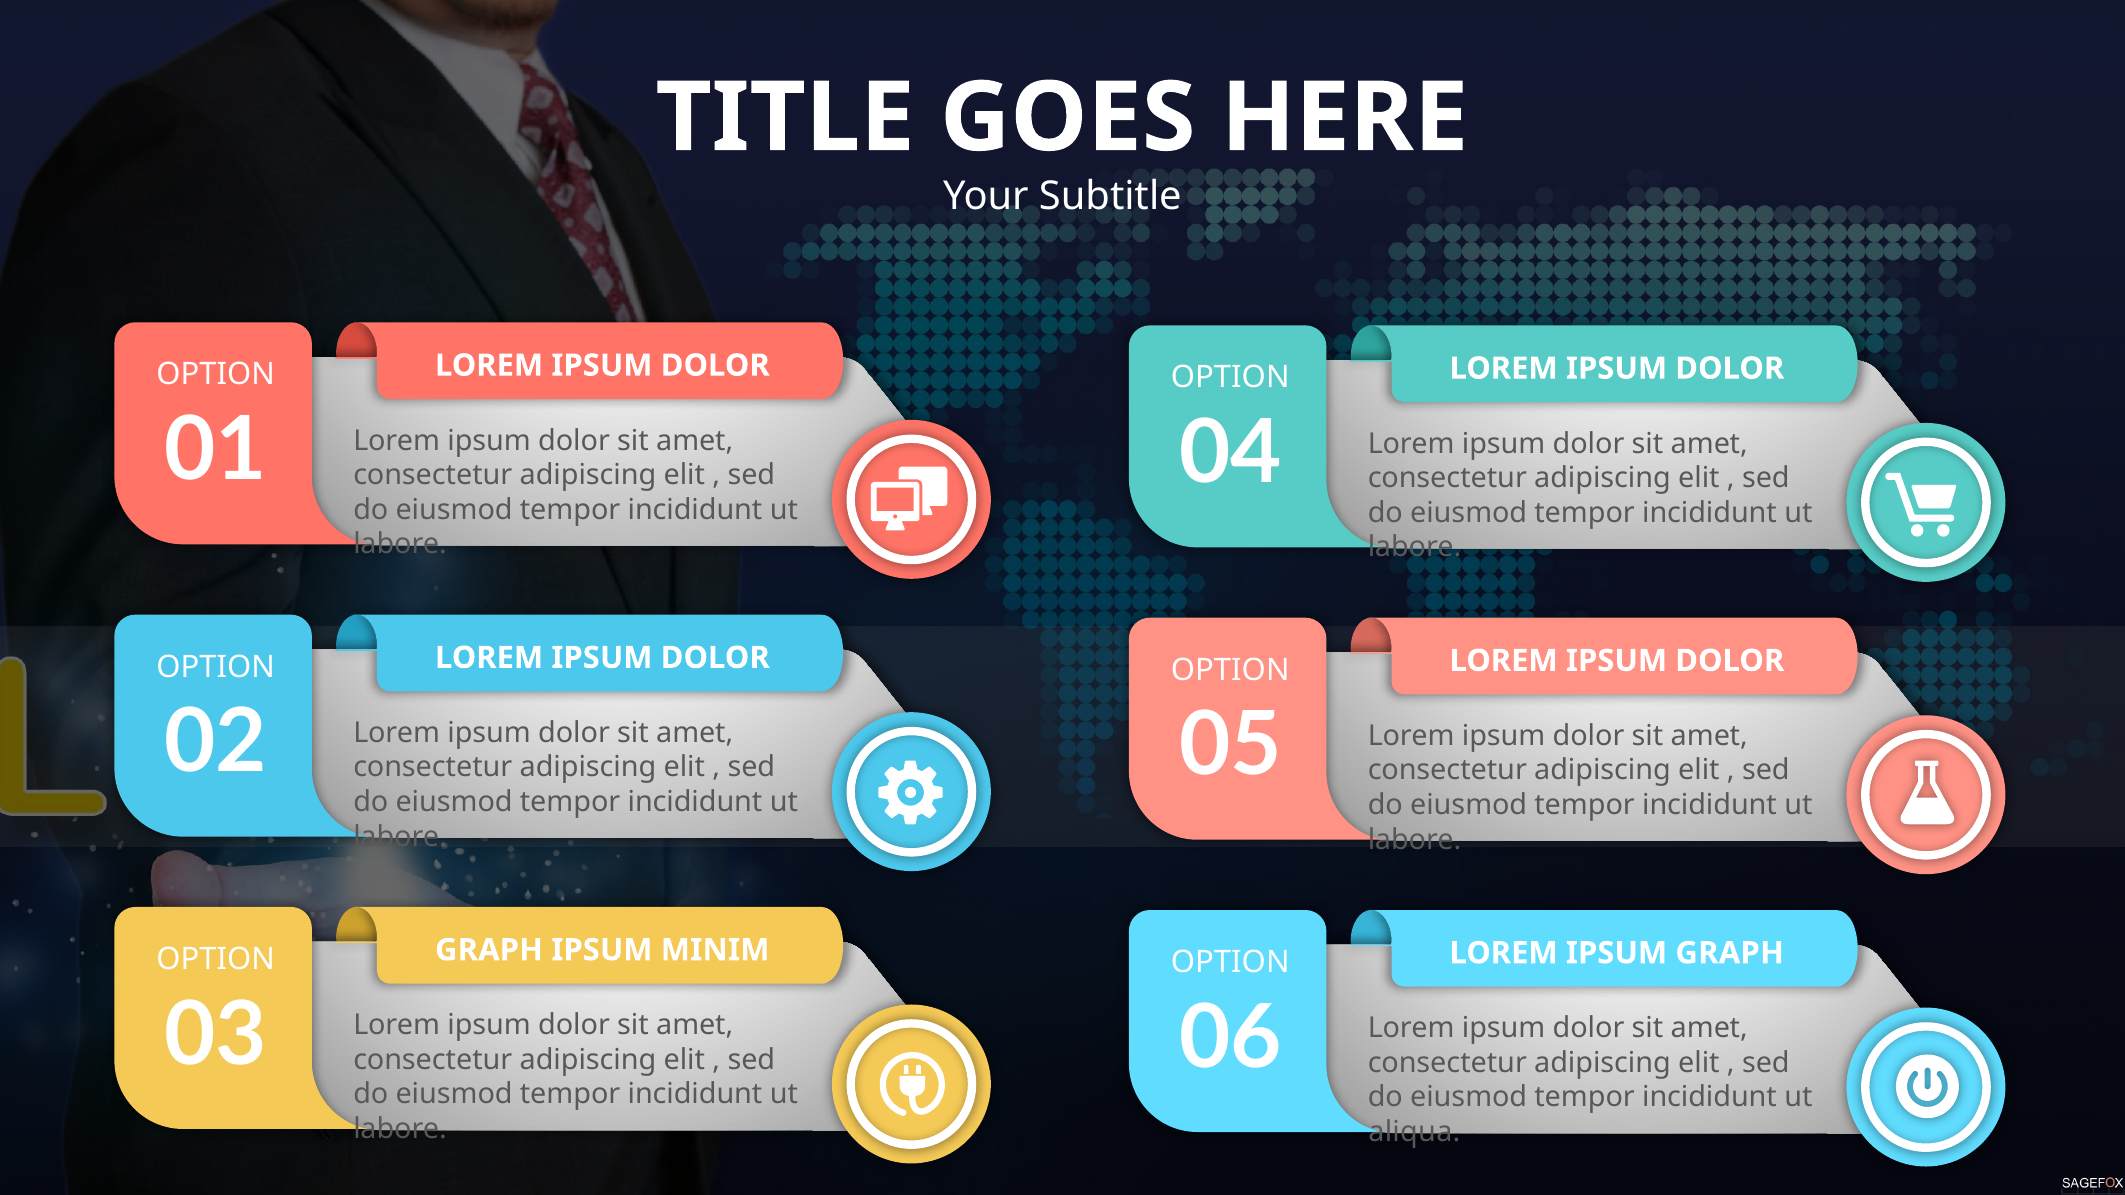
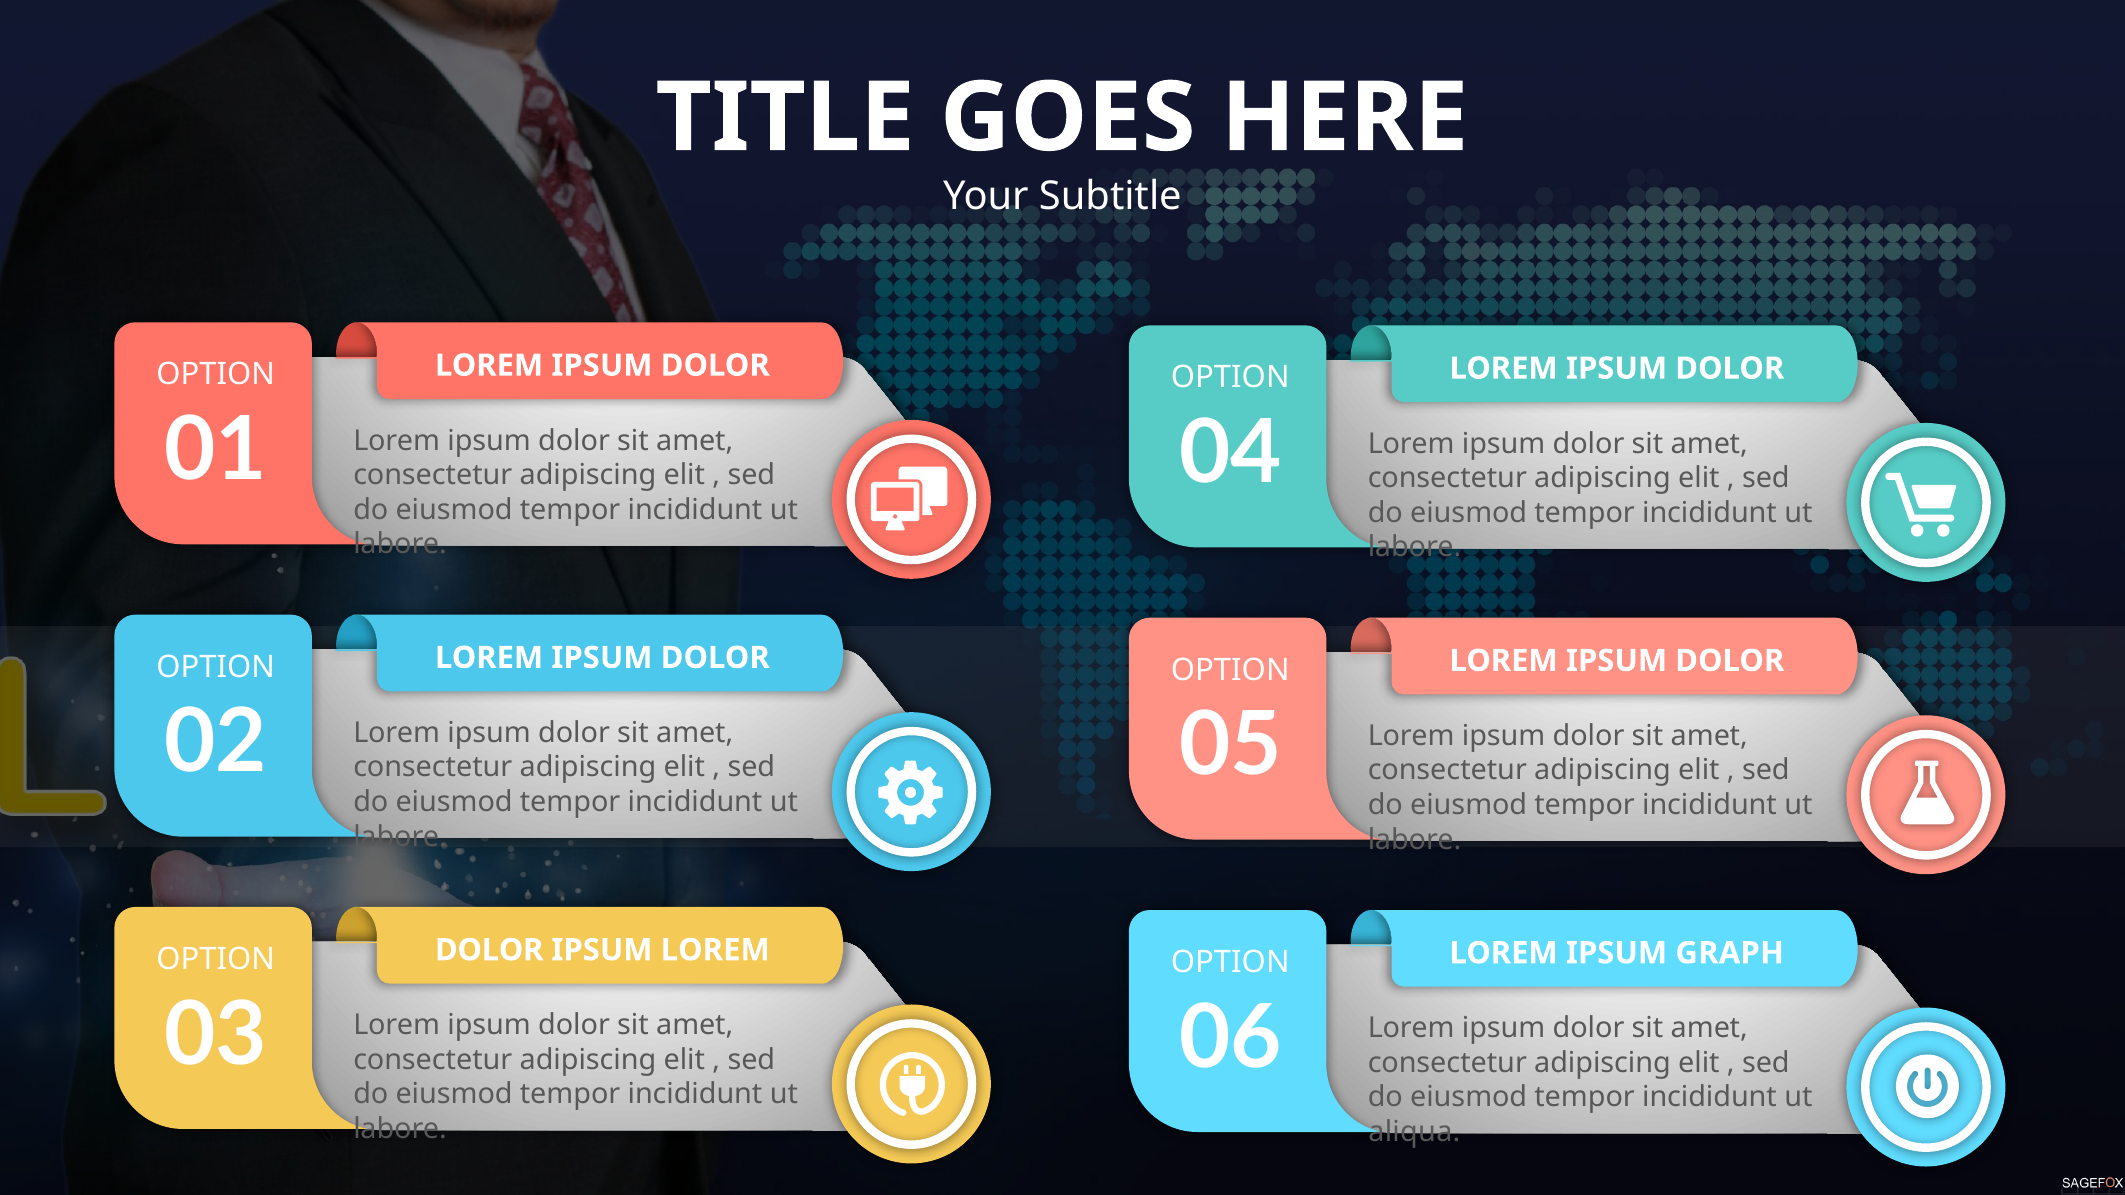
GRAPH at (489, 950): GRAPH -> DOLOR
IPSUM MINIM: MINIM -> LOREM
